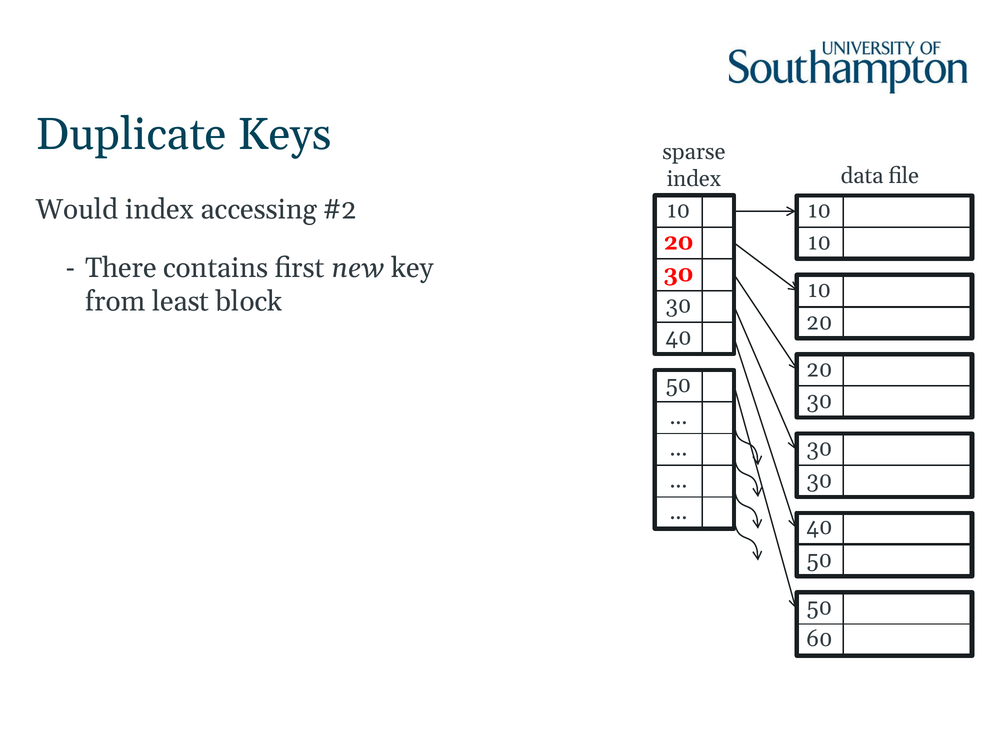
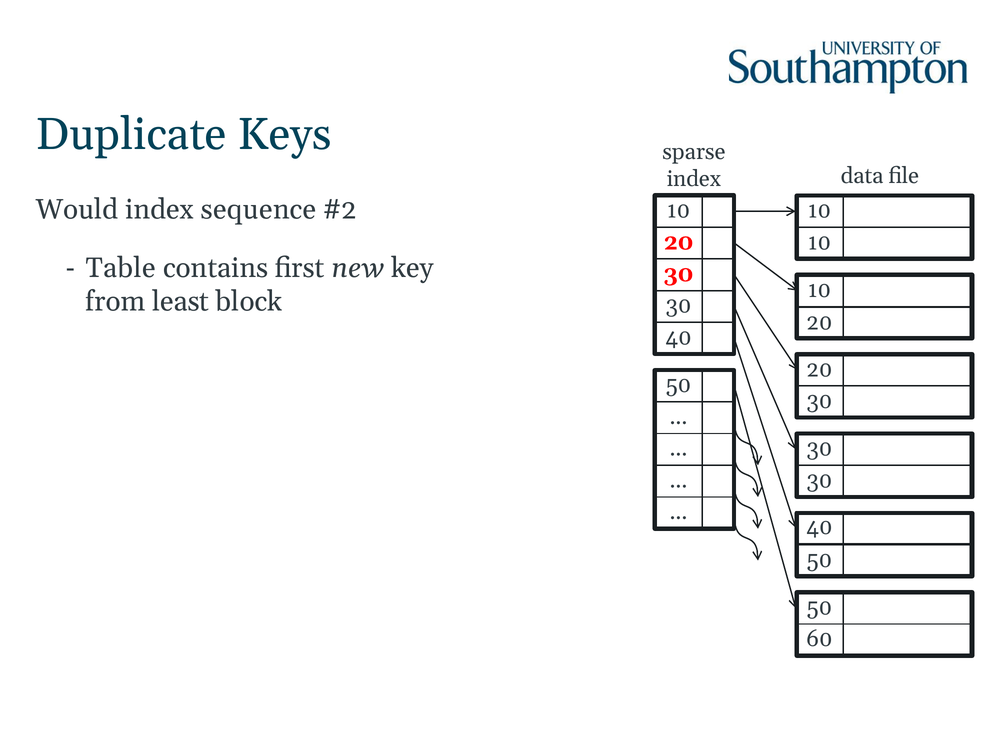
accessing: accessing -> sequence
There: There -> Table
